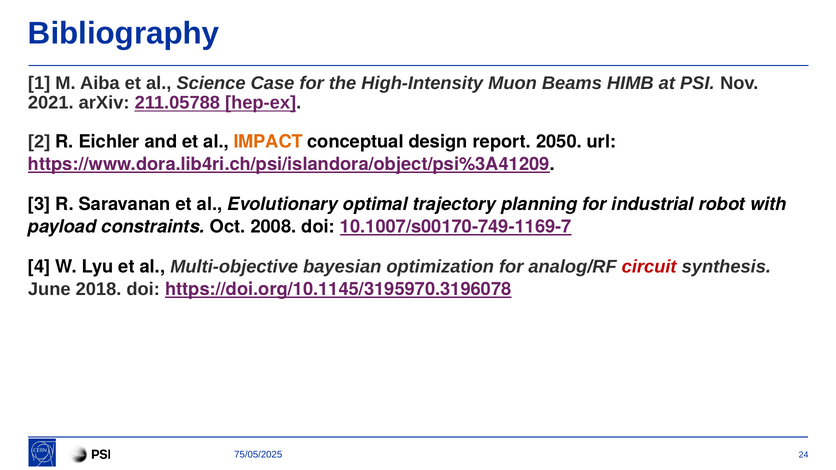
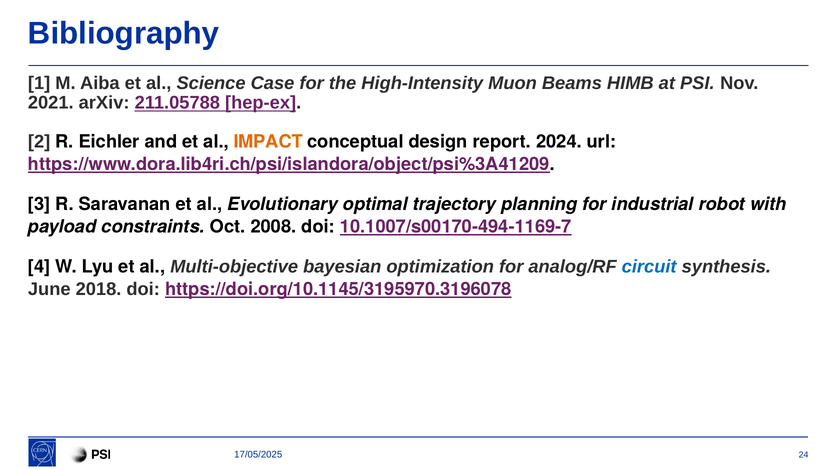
2050: 2050 -> 2024
10.1007/s00170-749-1169-7: 10.1007/s00170-749-1169-7 -> 10.1007/s00170-494-1169-7
circuit colour: red -> blue
75/05/2025: 75/05/2025 -> 17/05/2025
